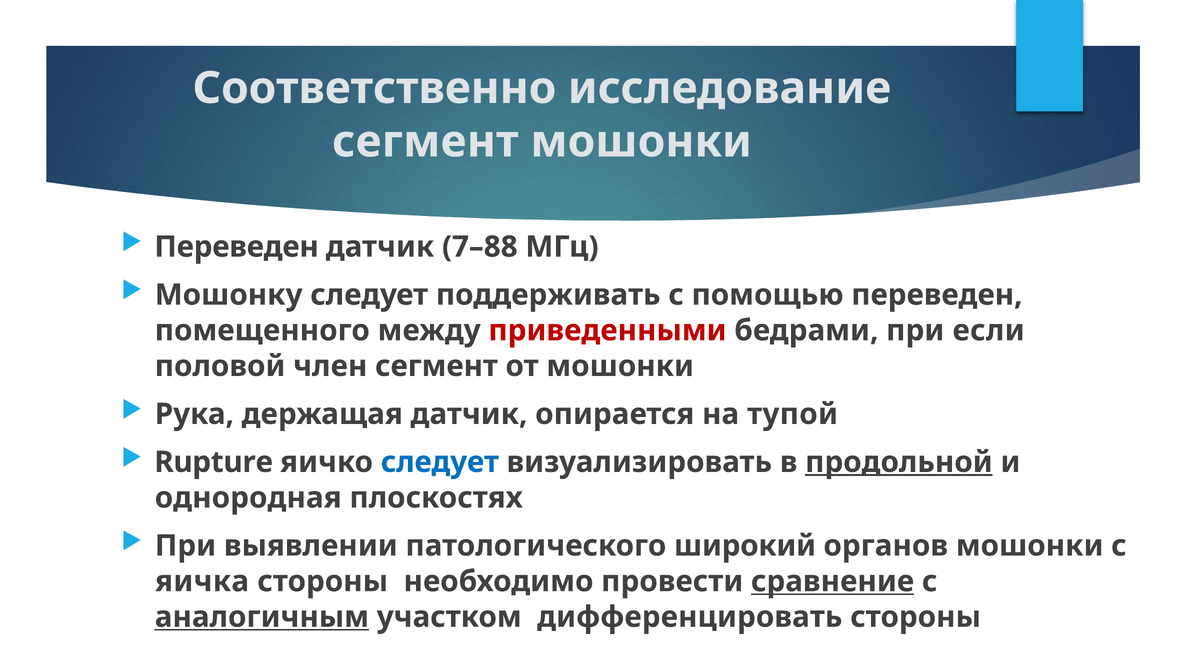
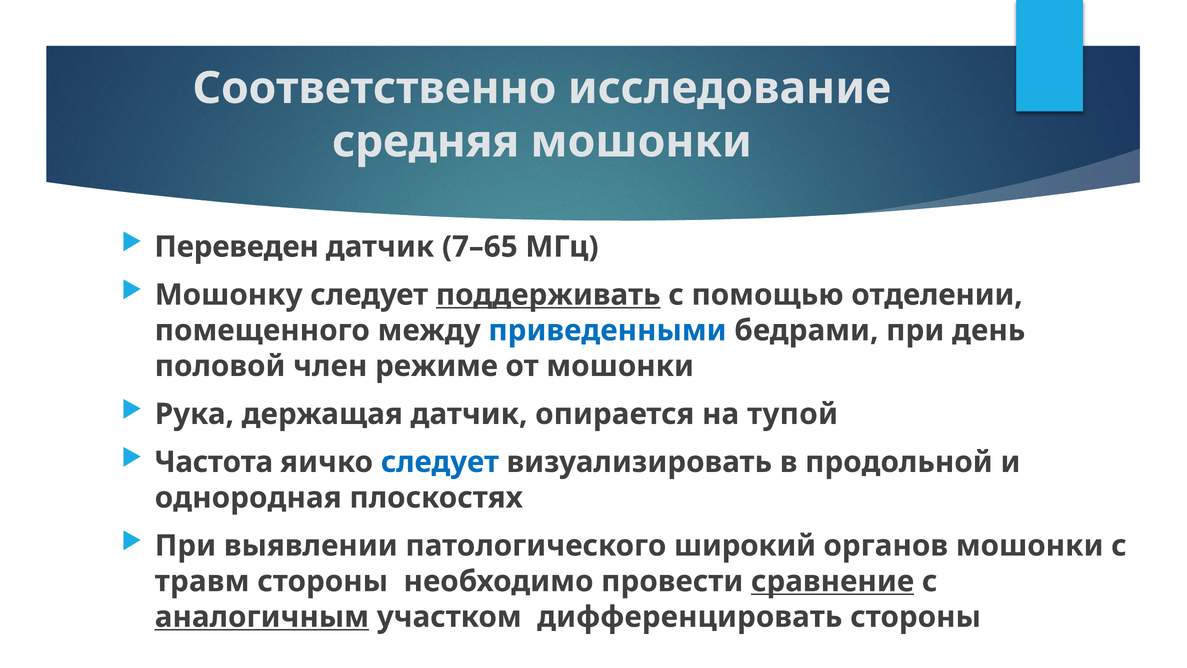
сегмент at (425, 142): сегмент -> средняя
7–88: 7–88 -> 7–65
поддерживать underline: none -> present
помощью переведен: переведен -> отделении
приведенными colour: red -> blue
если: если -> день
член сегмент: сегмент -> режиме
Rupture: Rupture -> Частота
продольной underline: present -> none
яичка: яичка -> травм
